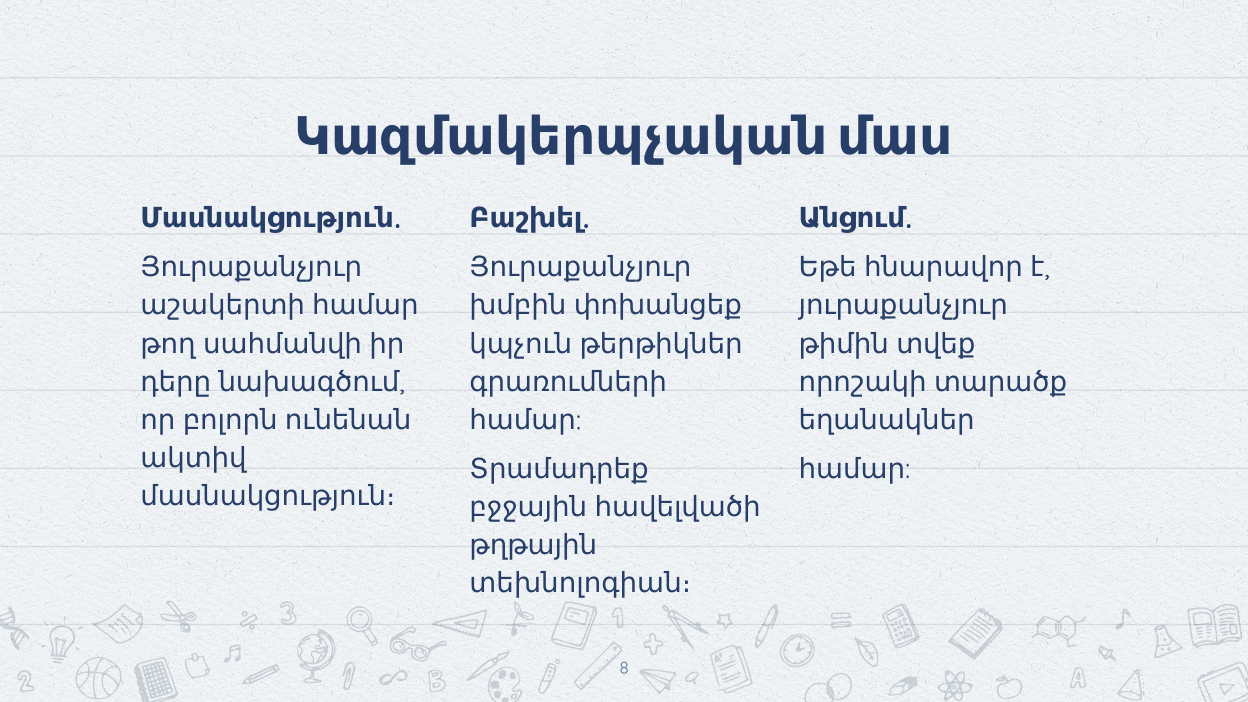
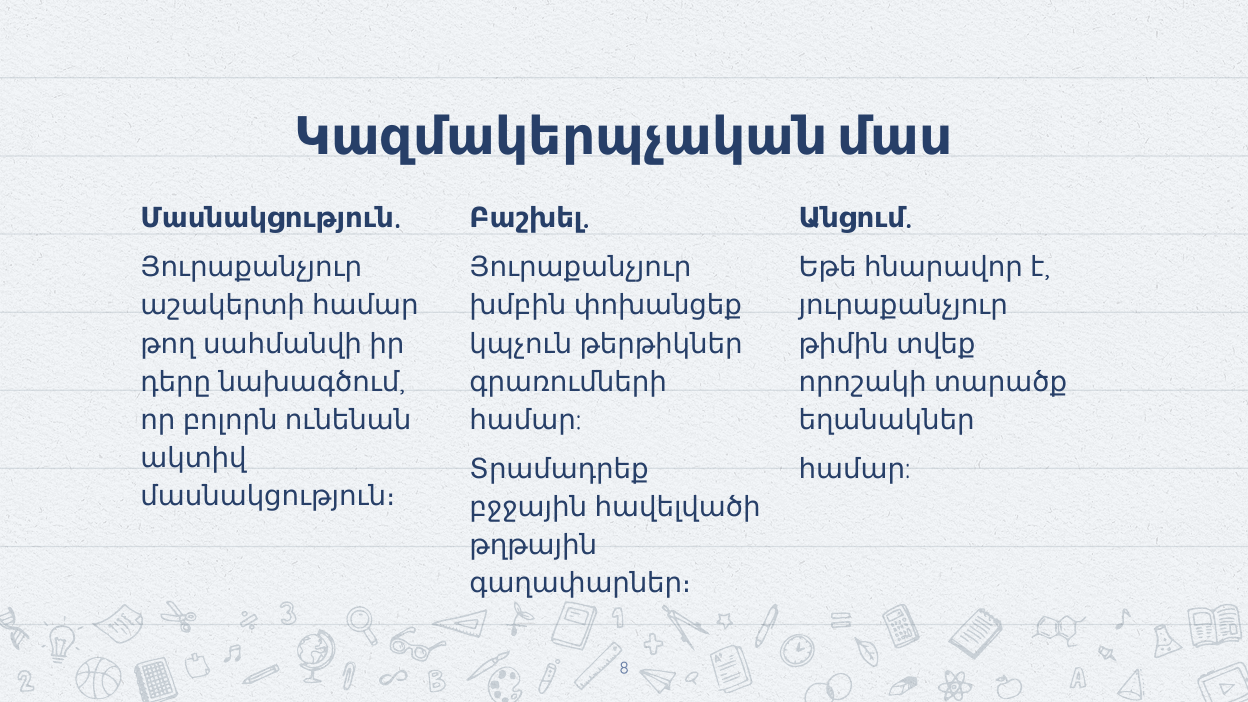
տեխնոլոգիան։: տեխնոլոգիան։ -> գաղափարներ։
